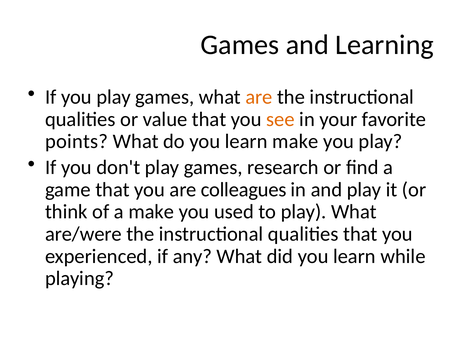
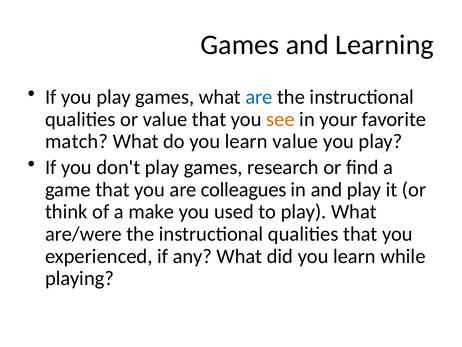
are at (259, 97) colour: orange -> blue
points: points -> match
learn make: make -> value
